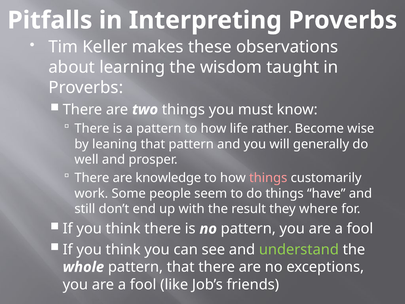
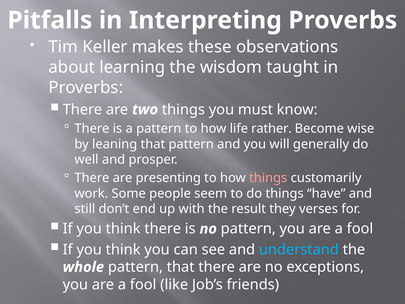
knowledge: knowledge -> presenting
where: where -> verses
understand colour: light green -> light blue
